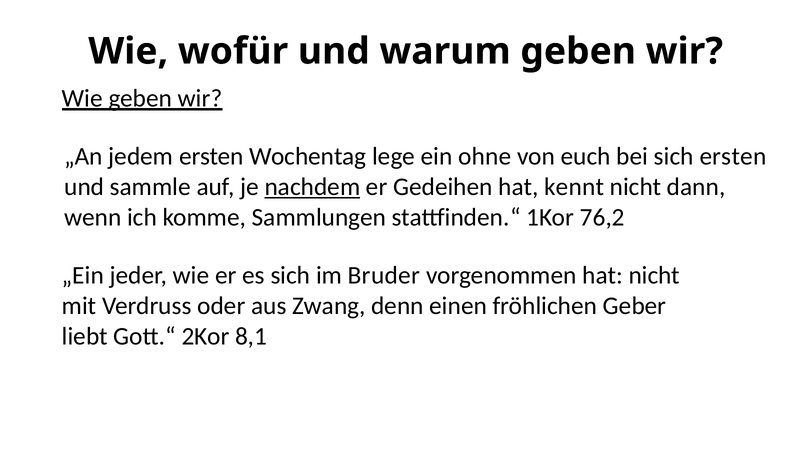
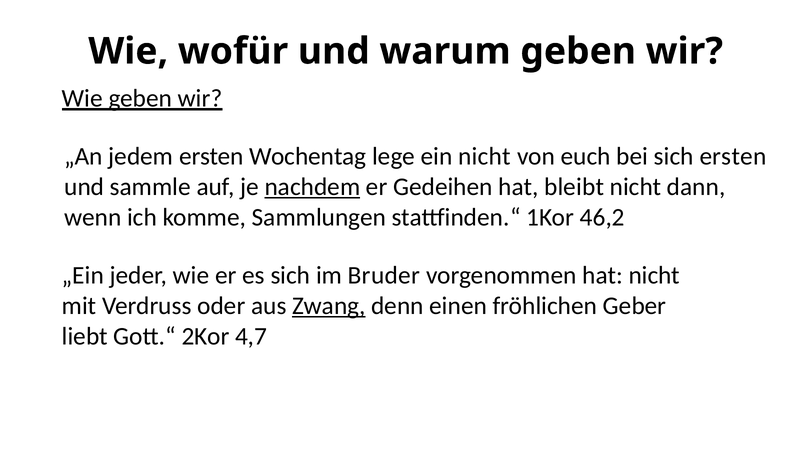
ein ohne: ohne -> nicht
kennt: kennt -> bleibt
76,2: 76,2 -> 46,2
Zwang underline: none -> present
8,1: 8,1 -> 4,7
